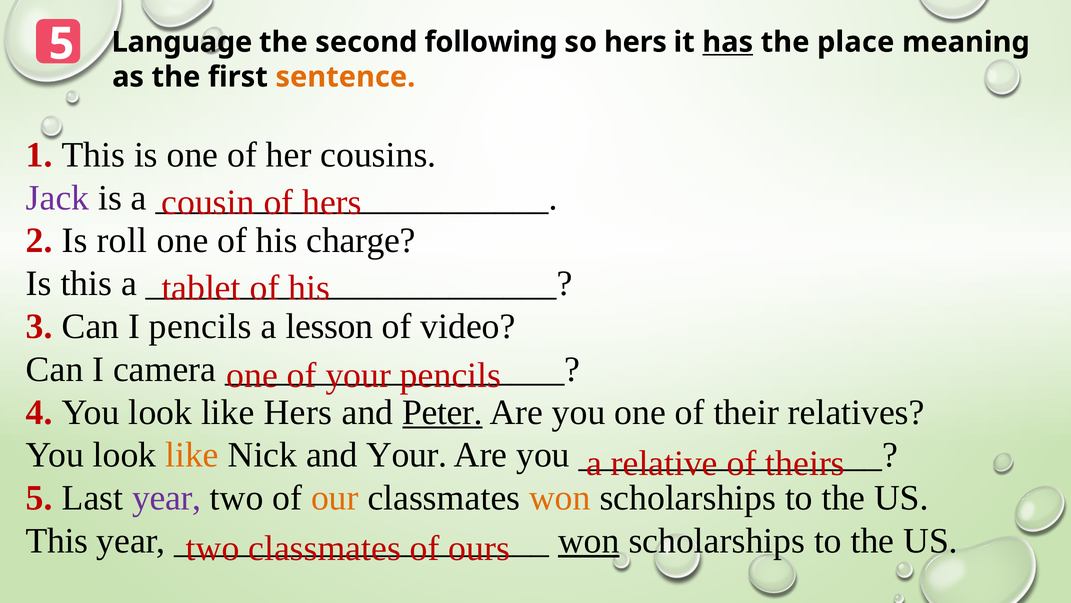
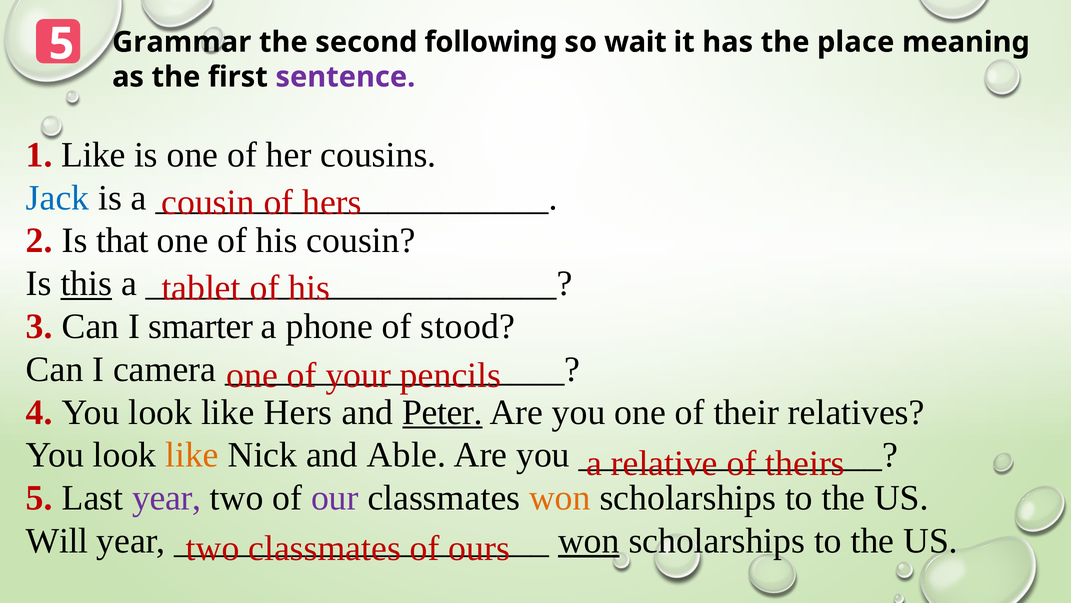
Language: Language -> Grammar
so hers: hers -> wait
has underline: present -> none
sentence colour: orange -> purple
1 This: This -> Like
Jack colour: purple -> blue
roll: roll -> that
his charge: charge -> cousin
this at (86, 283) underline: none -> present
I pencils: pencils -> smarter
lesson: lesson -> phone
video: video -> stood
and Your: Your -> Able
our colour: orange -> purple
This at (57, 540): This -> Will
